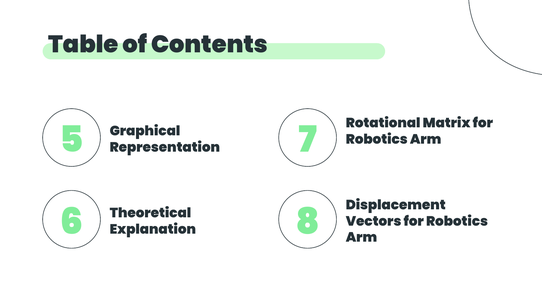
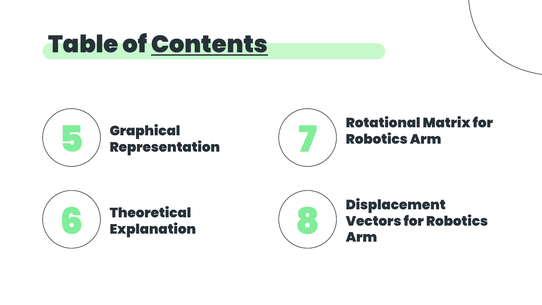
Contents underline: none -> present
